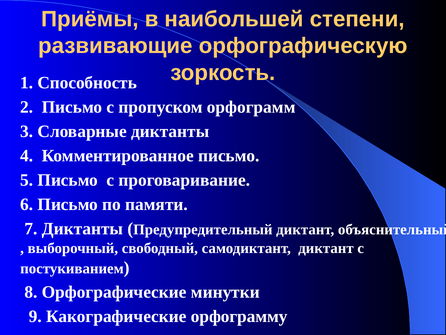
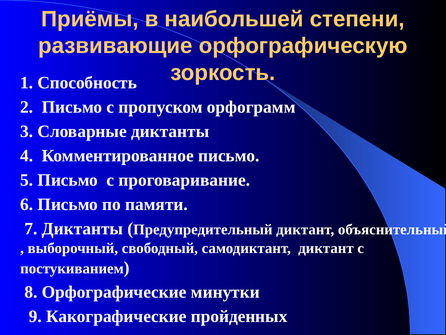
орфограмму: орфограмму -> пройденных
